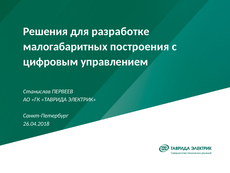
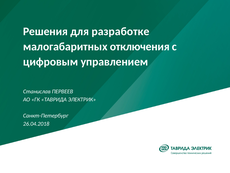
построения: построения -> отключения
